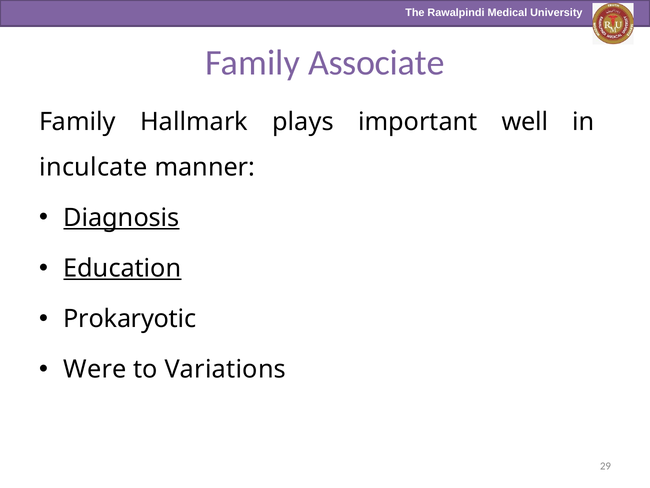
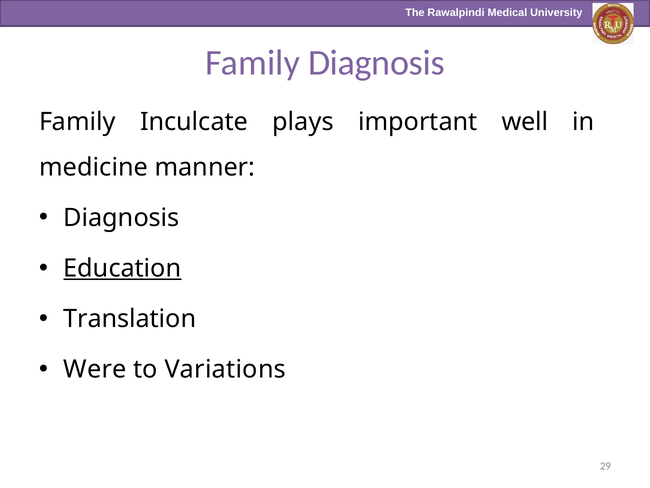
Family Associate: Associate -> Diagnosis
Hallmark: Hallmark -> Inculcate
inculcate: inculcate -> medicine
Diagnosis at (121, 218) underline: present -> none
Prokaryotic: Prokaryotic -> Translation
